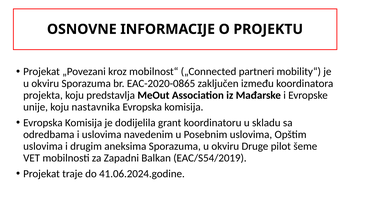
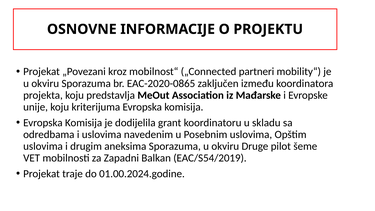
nastavnika: nastavnika -> kriterijuma
41.06.2024.godine: 41.06.2024.godine -> 01.00.2024.godine
